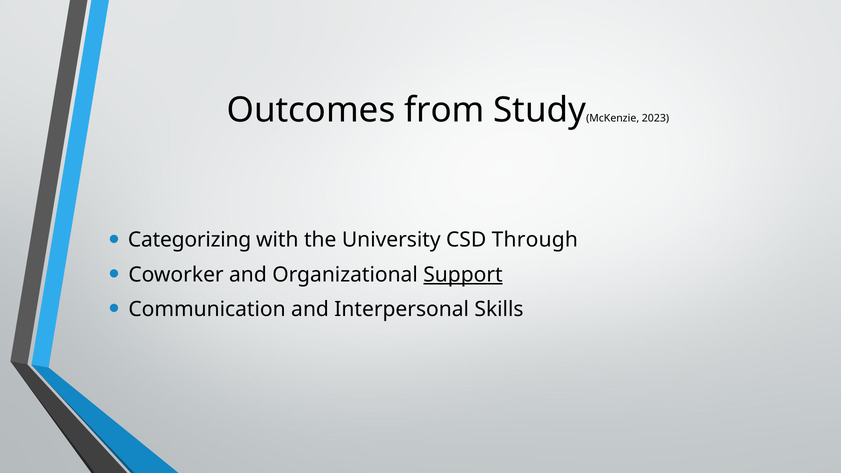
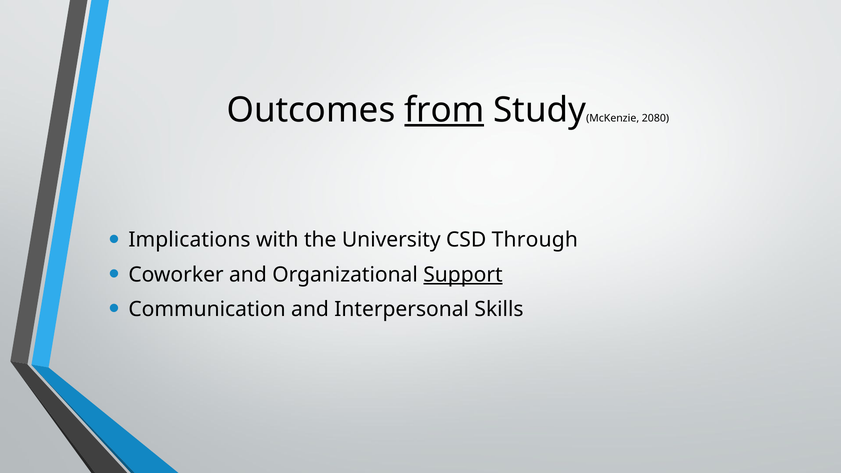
from underline: none -> present
2023: 2023 -> 2080
Categorizing: Categorizing -> Implications
